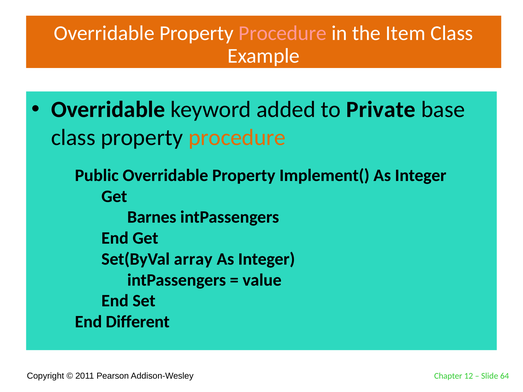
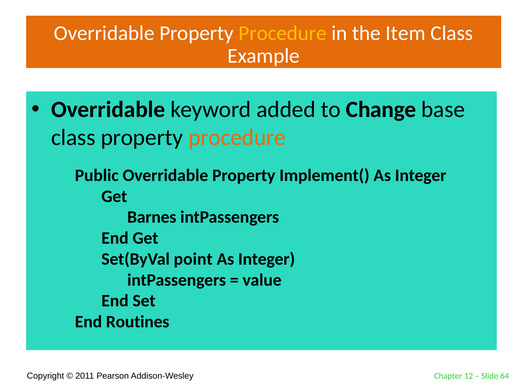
Procedure at (283, 33) colour: pink -> yellow
Private: Private -> Change
array: array -> point
Different: Different -> Routines
